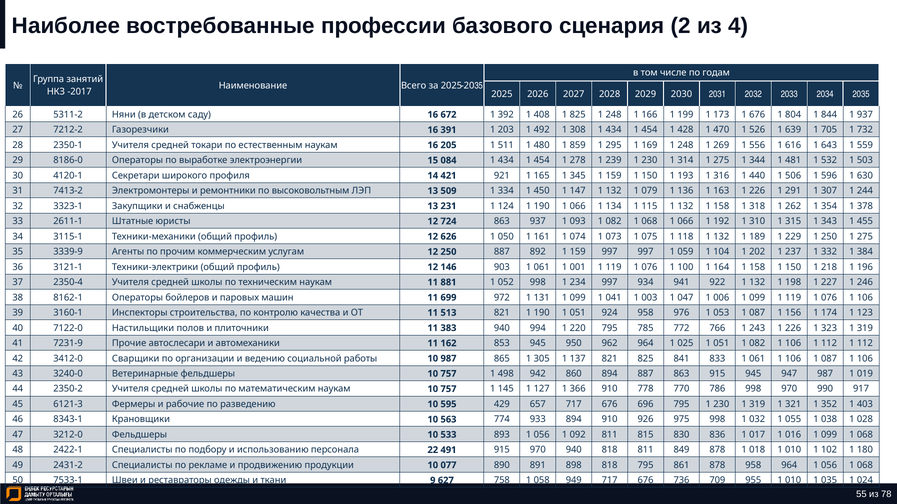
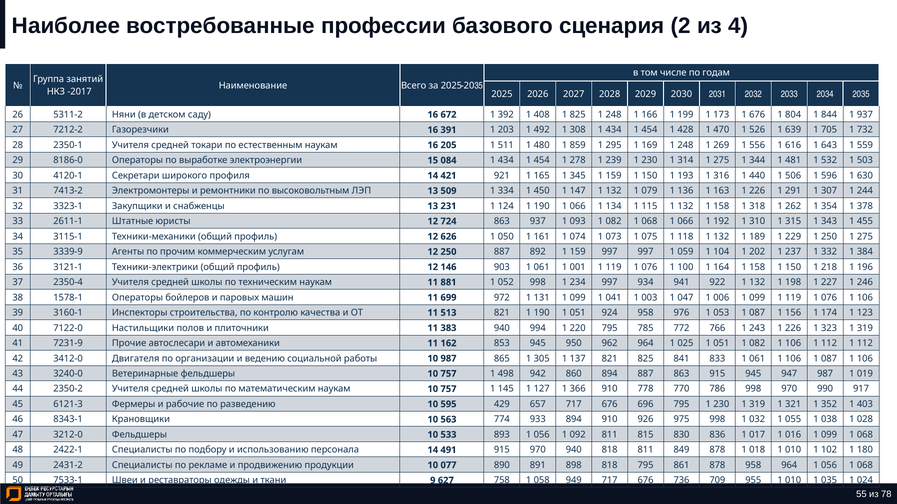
8162-1: 8162-1 -> 1578-1
Сварщики: Сварщики -> Двигателя
персонала 22: 22 -> 14
